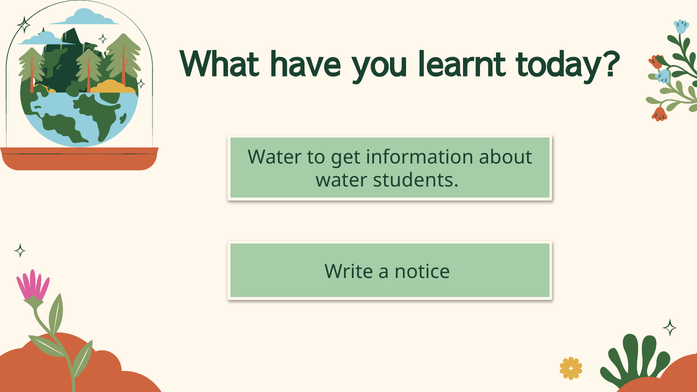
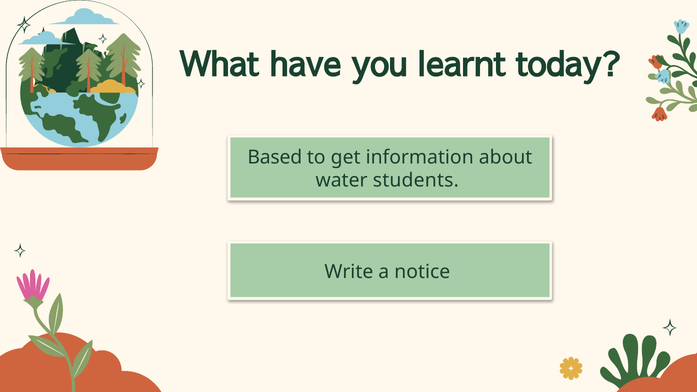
Water at (275, 157): Water -> Based
